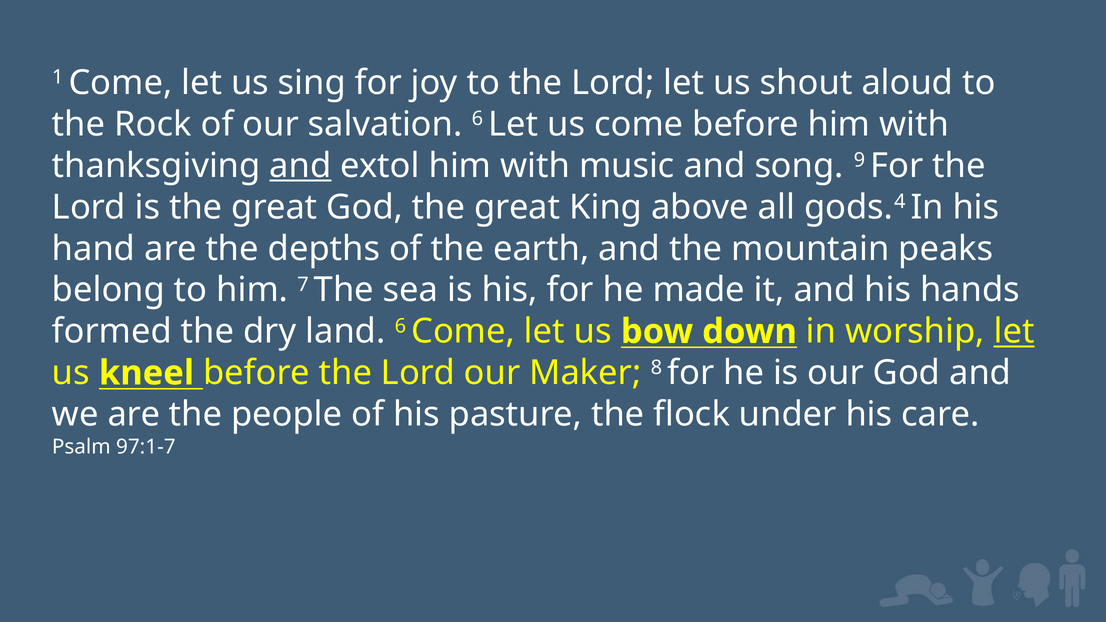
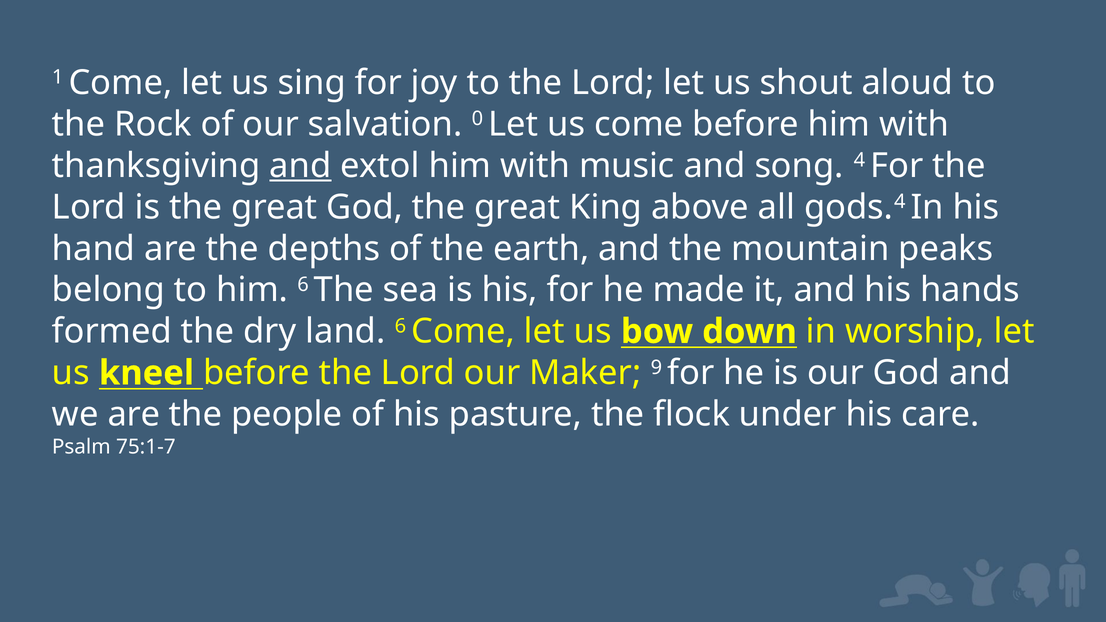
salvation 6: 6 -> 0
9: 9 -> 4
him 7: 7 -> 6
let at (1014, 332) underline: present -> none
8: 8 -> 9
97:1-7: 97:1-7 -> 75:1-7
